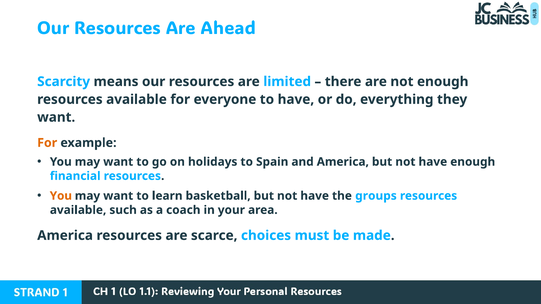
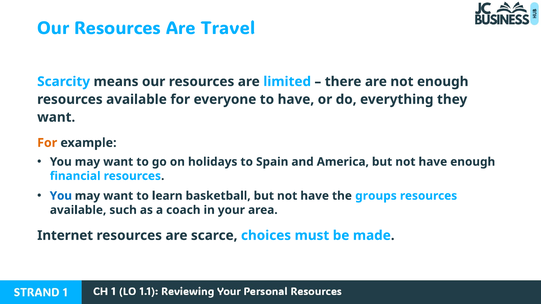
Ahead: Ahead -> Travel
You at (61, 196) colour: orange -> blue
America at (65, 236): America -> Internet
